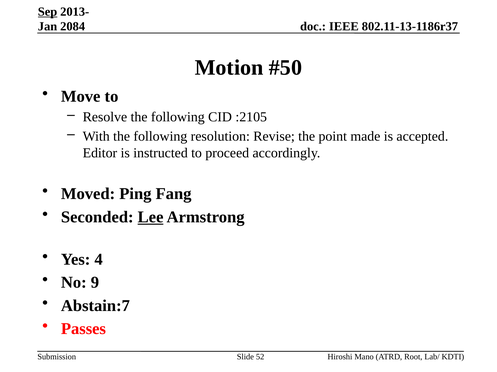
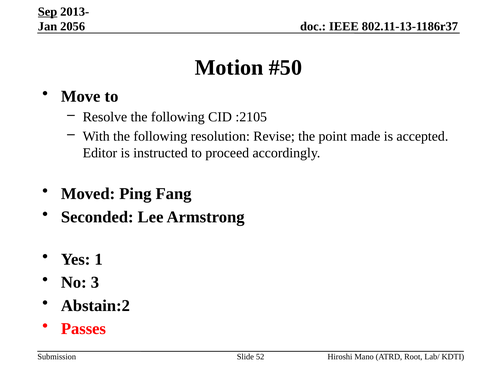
2084: 2084 -> 2056
Lee underline: present -> none
4: 4 -> 1
9: 9 -> 3
Abstain:7: Abstain:7 -> Abstain:2
